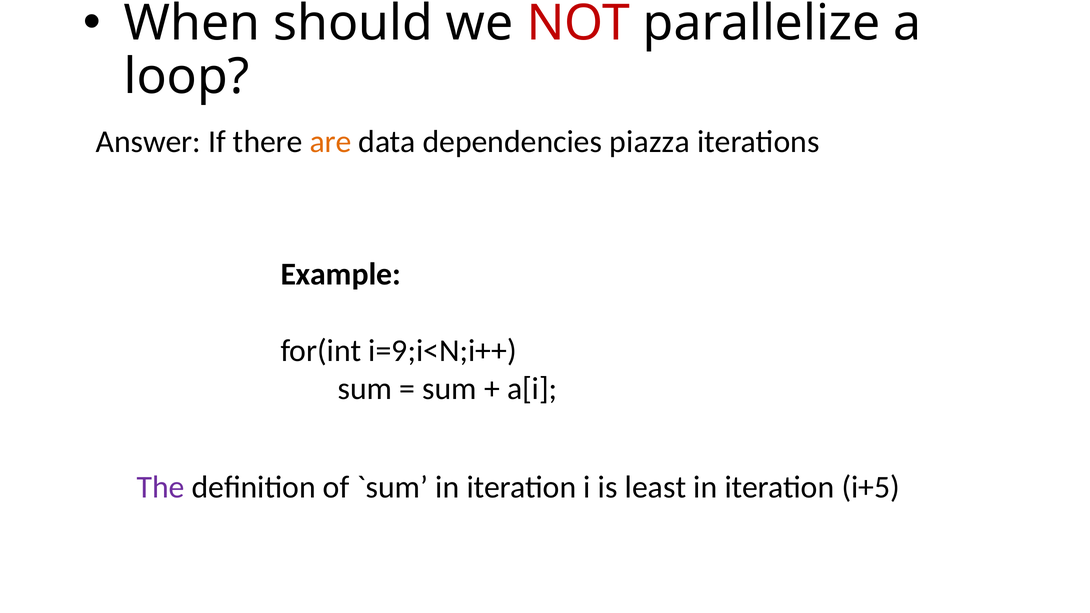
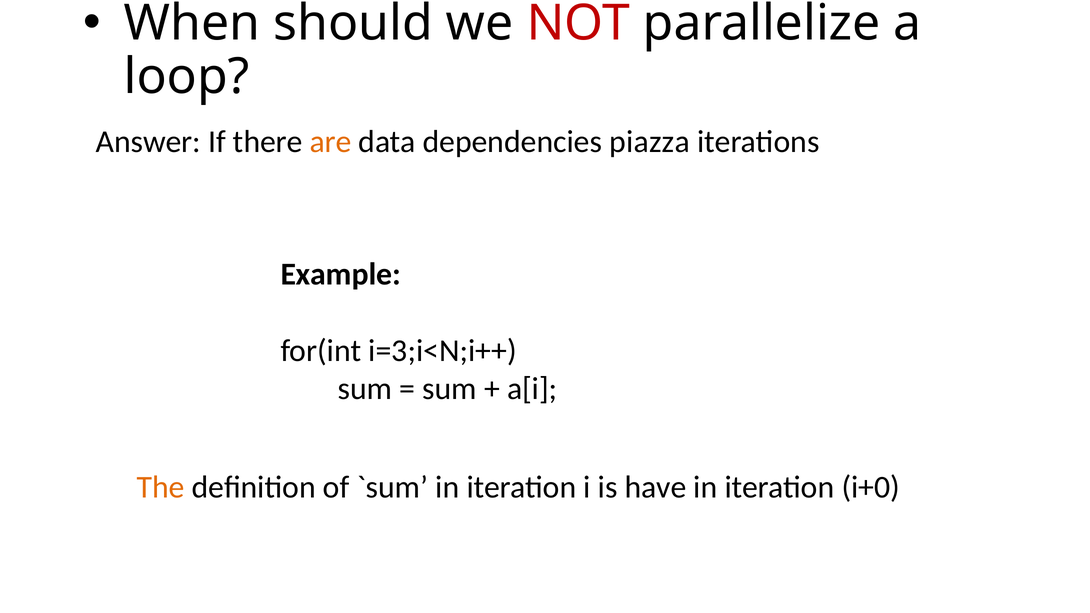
i=9;i<N;i++: i=9;i<N;i++ -> i=3;i<N;i++
The colour: purple -> orange
least: least -> have
i+5: i+5 -> i+0
